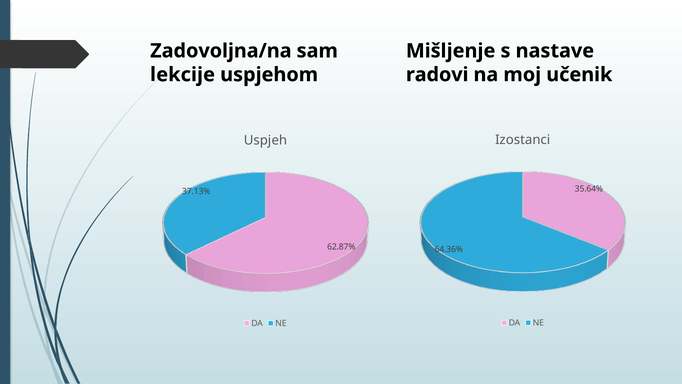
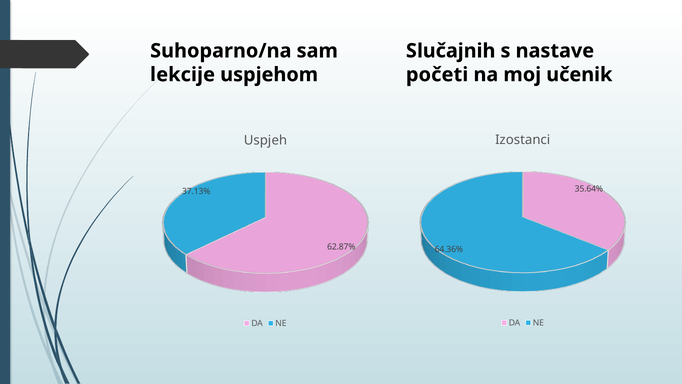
Zadovoljna/na: Zadovoljna/na -> Suhoparno/na
Mišljenje: Mišljenje -> Slučajnih
radovi: radovi -> početi
